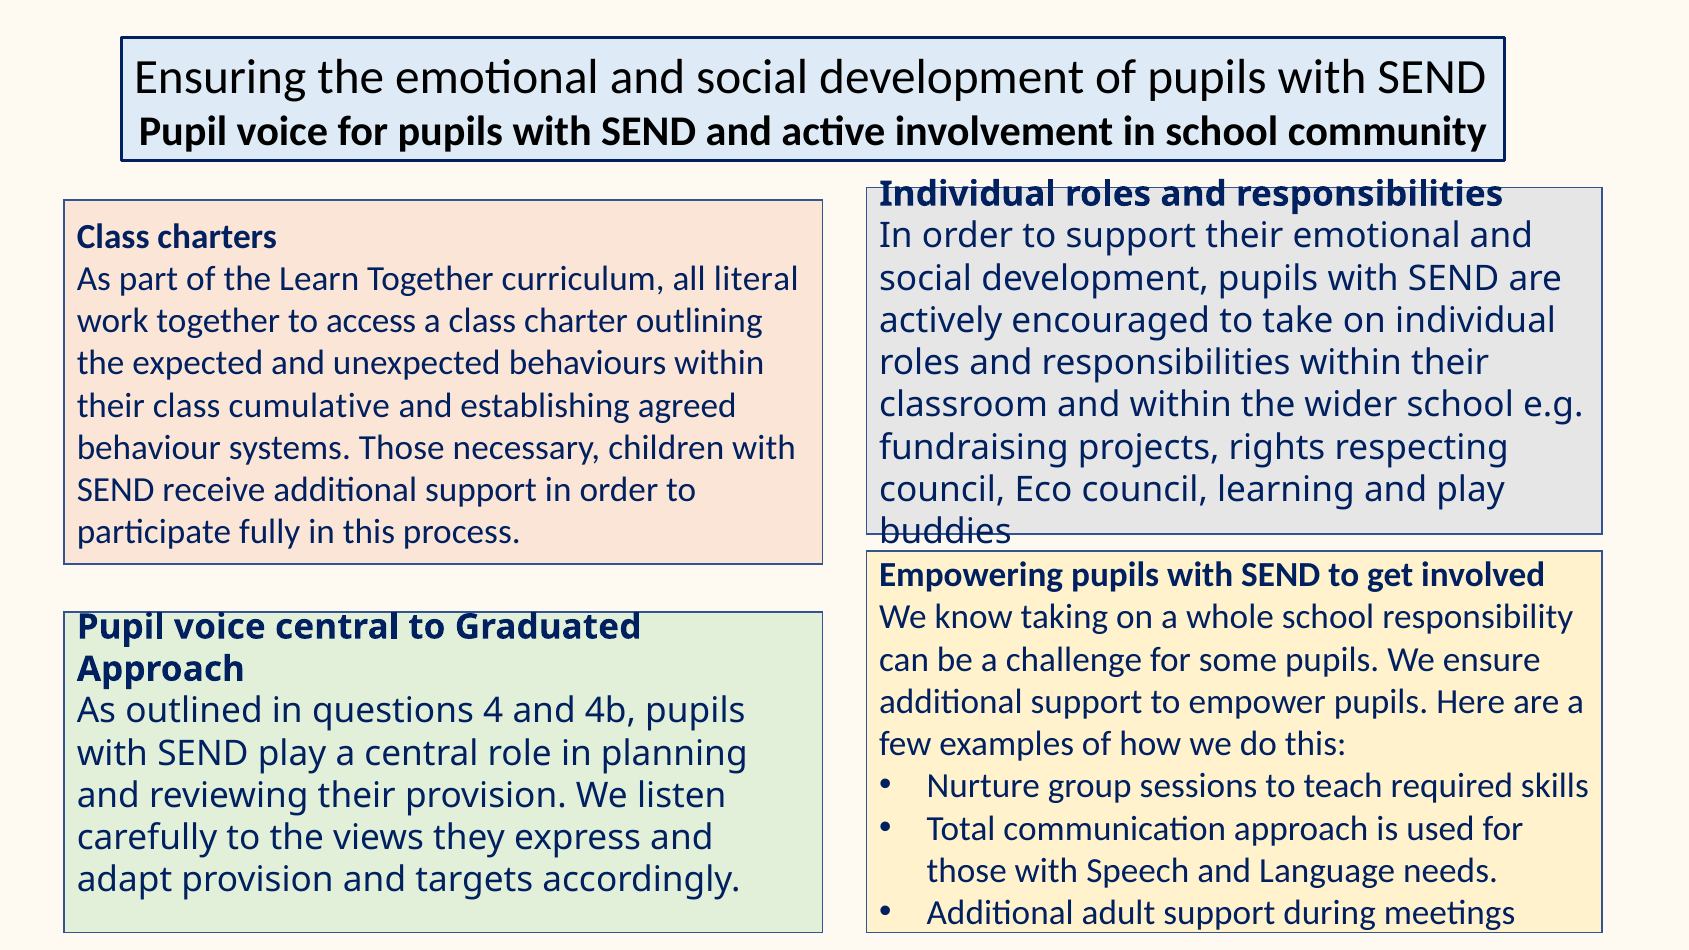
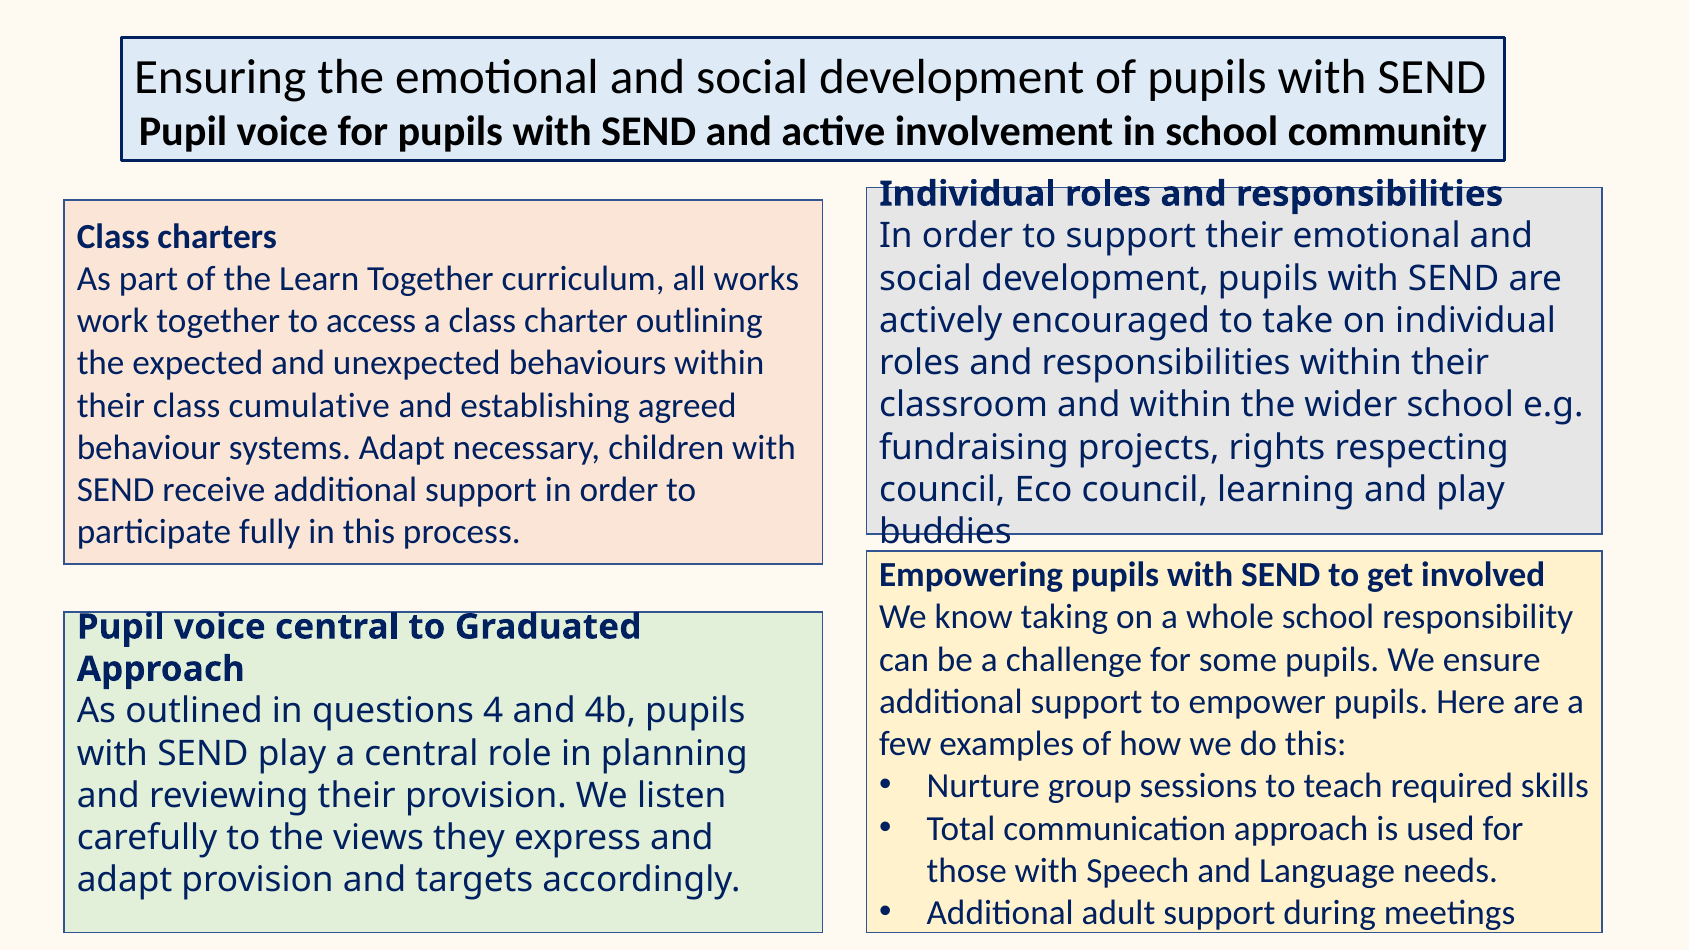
literal: literal -> works
systems Those: Those -> Adapt
